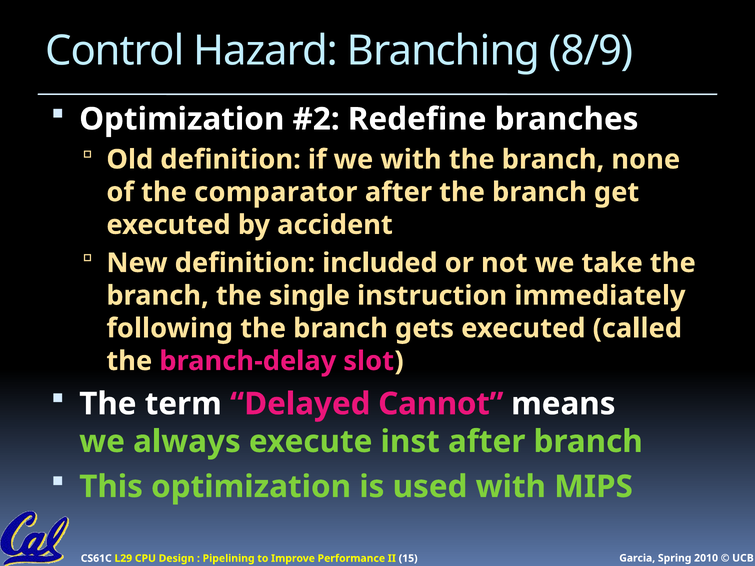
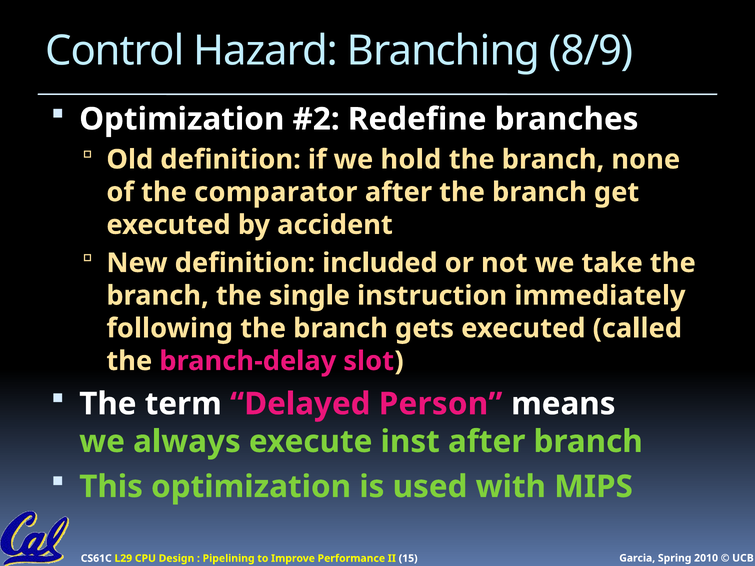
we with: with -> hold
Cannot: Cannot -> Person
